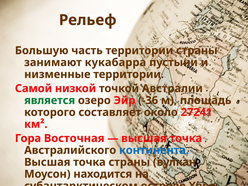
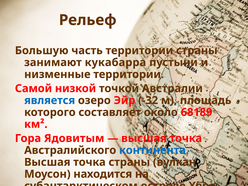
является colour: green -> blue
-36: -36 -> -32
27241: 27241 -> 68189
Восточная: Восточная -> Ядовитым
